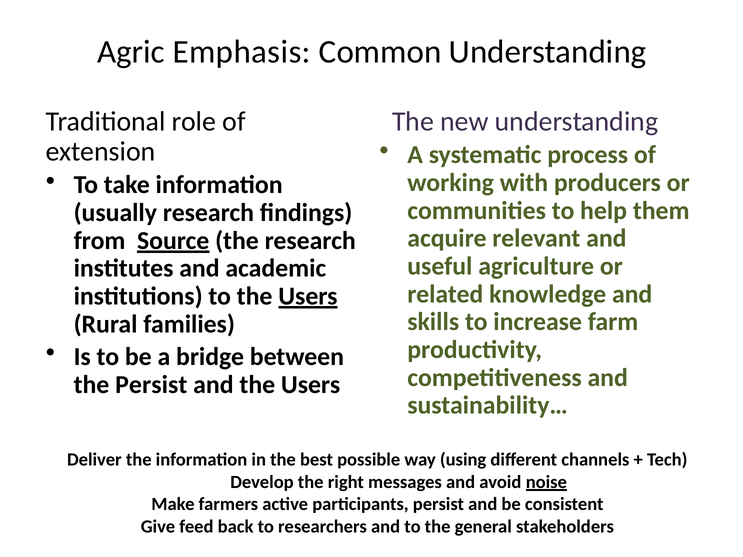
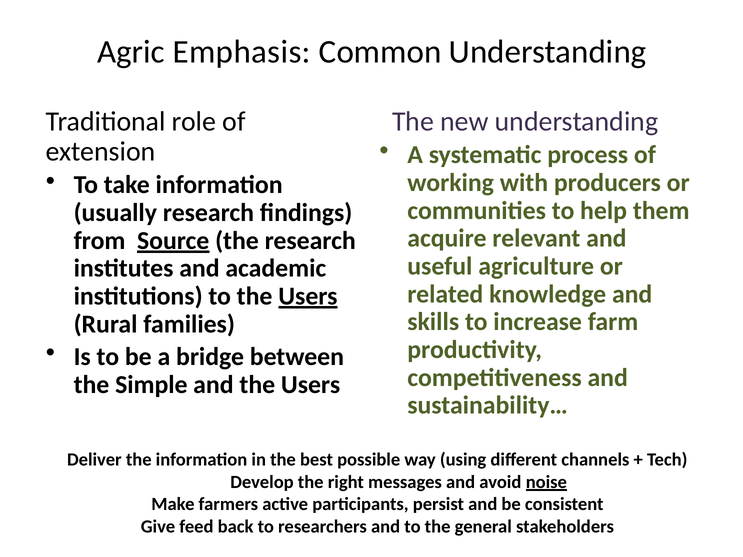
the Persist: Persist -> Simple
